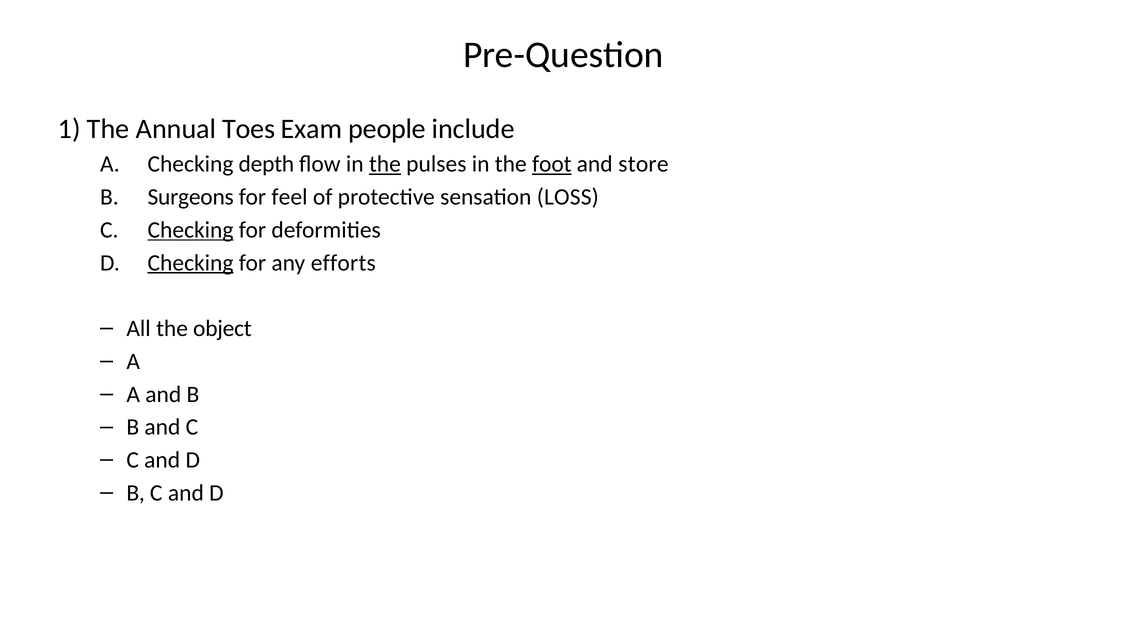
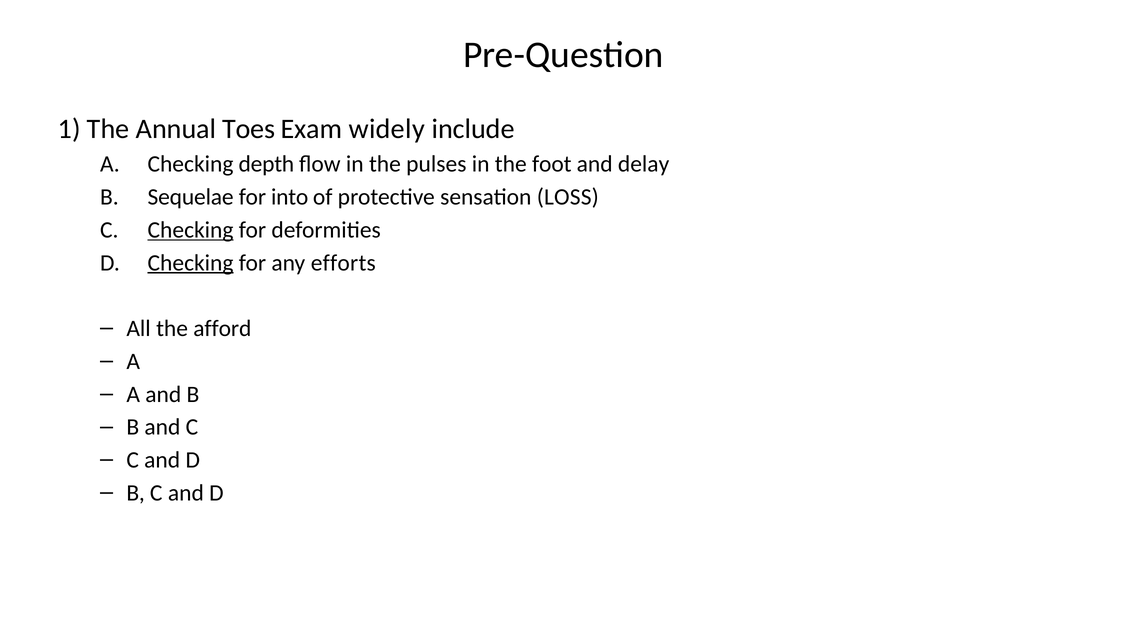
people: people -> widely
the at (385, 164) underline: present -> none
foot underline: present -> none
store: store -> delay
Surgeons: Surgeons -> Sequelae
feel: feel -> into
object: object -> afford
